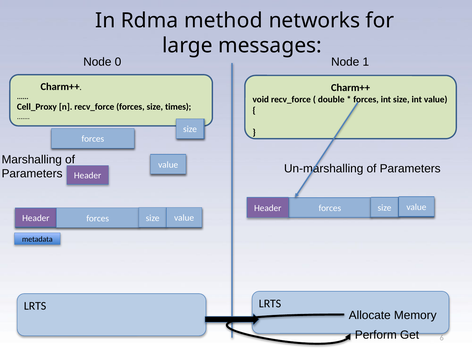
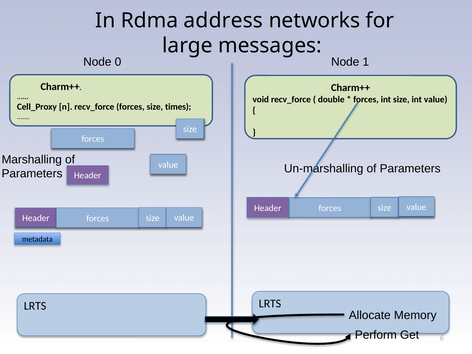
method: method -> address
